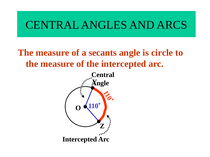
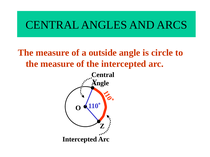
secants: secants -> outside
